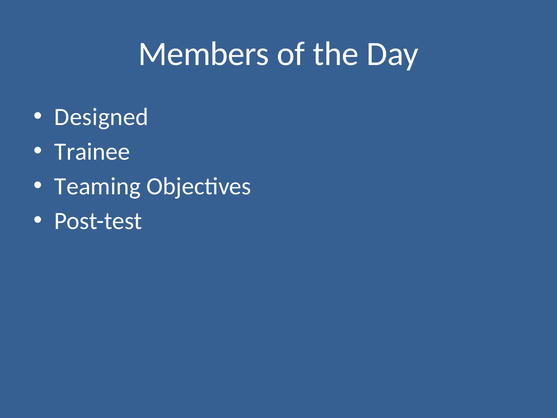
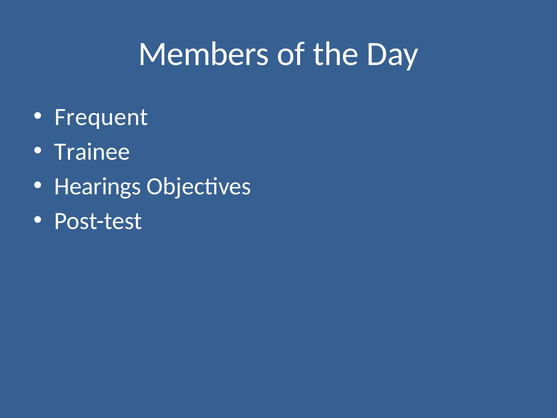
Designed: Designed -> Frequent
Teaming: Teaming -> Hearings
